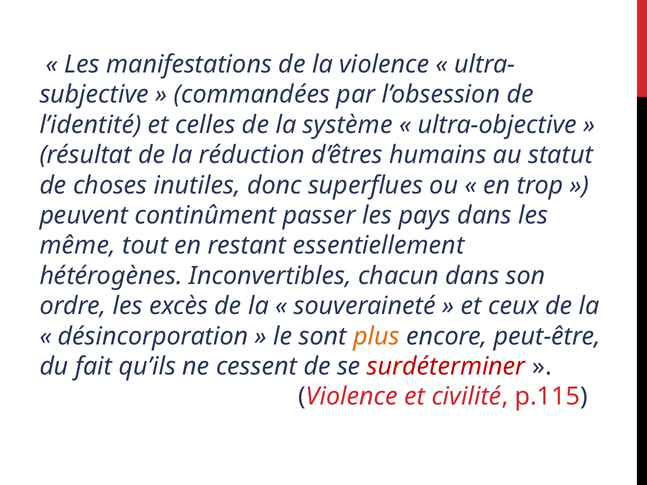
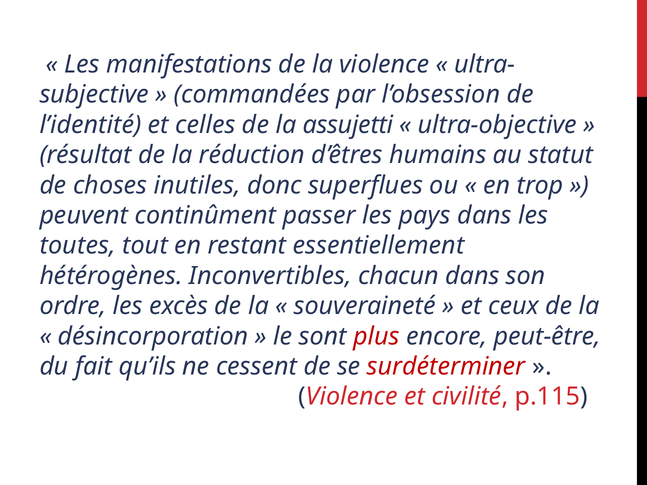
système: système -> assujetti
même: même -> toutes
plus colour: orange -> red
